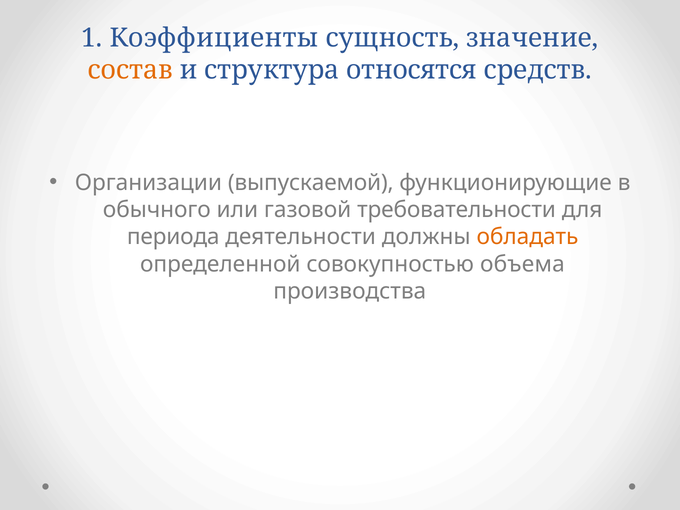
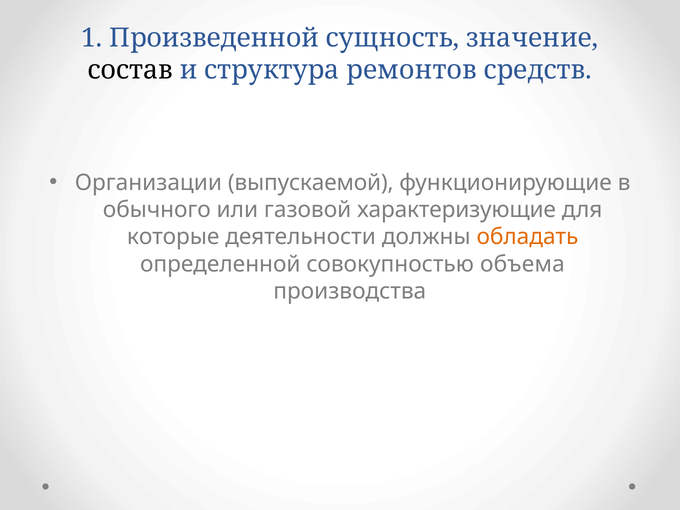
Коэффициенты: Коэффициенты -> Произведенной
состав colour: orange -> black
относятся: относятся -> ремонтов
требовательности: требовательности -> характеризующие
периода: периода -> которые
